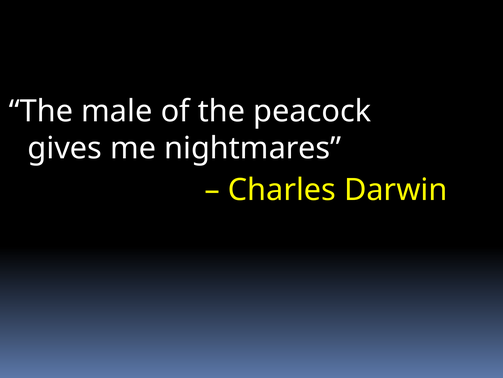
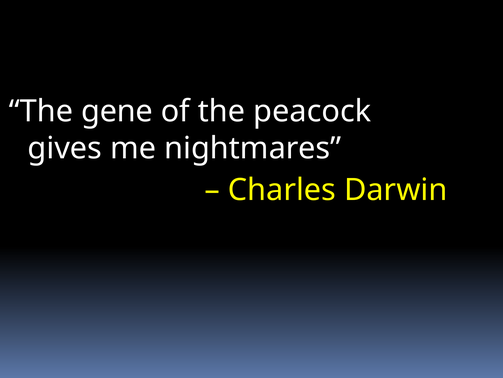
male: male -> gene
